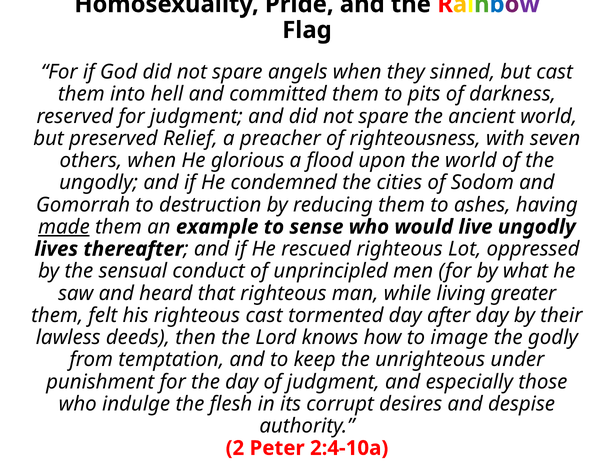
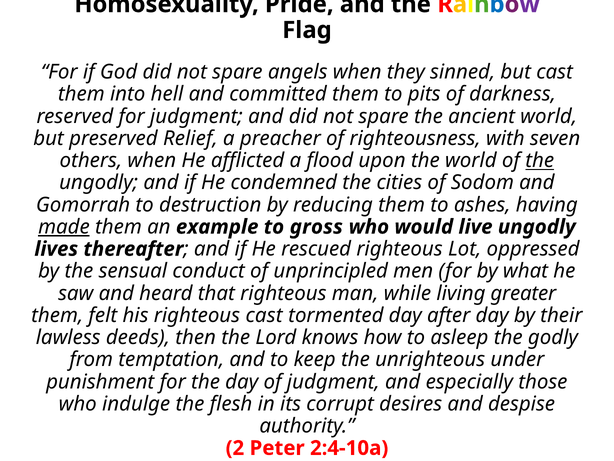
glorious: glorious -> afflicted
the at (540, 160) underline: none -> present
sense: sense -> gross
image: image -> asleep
